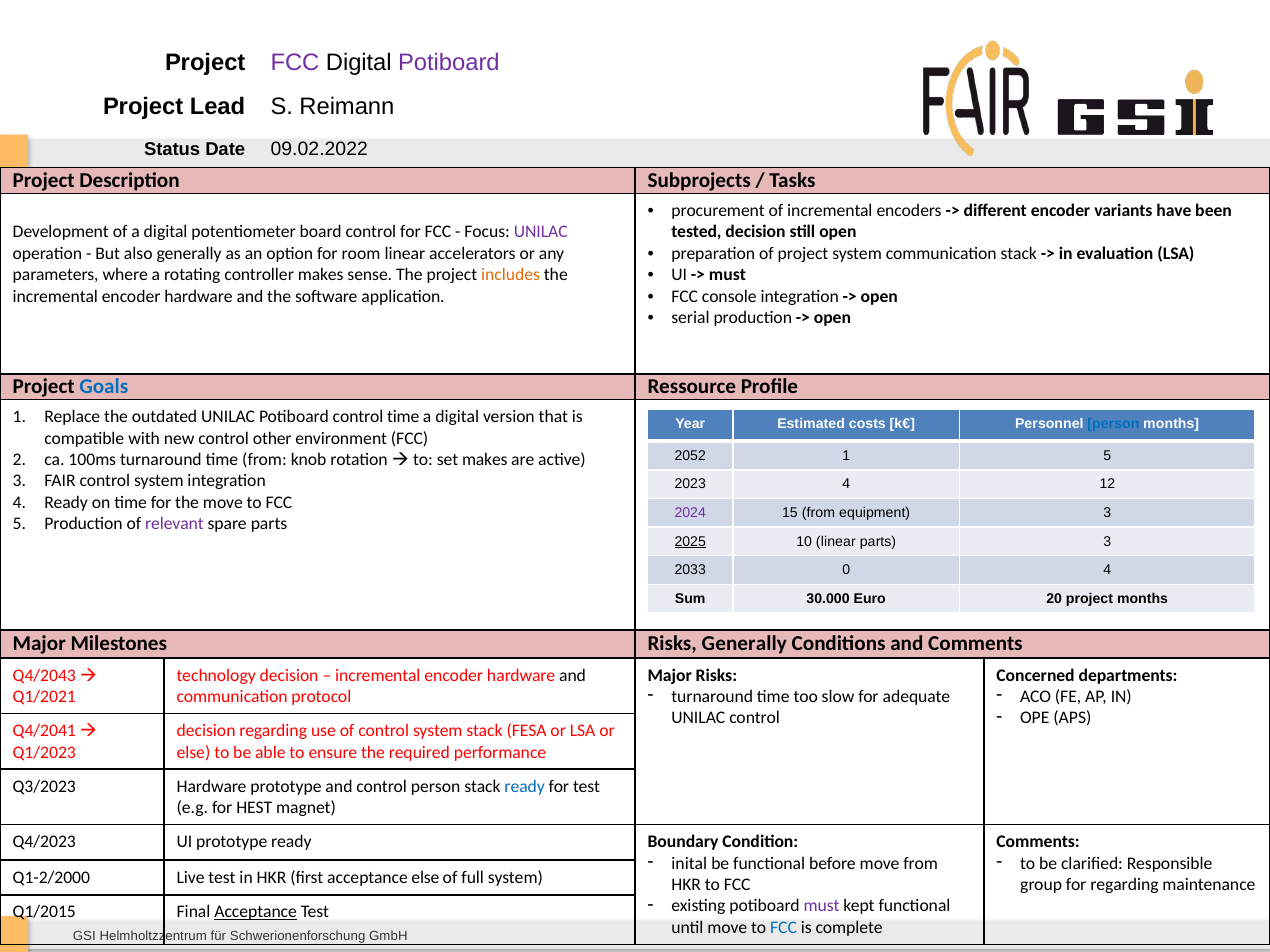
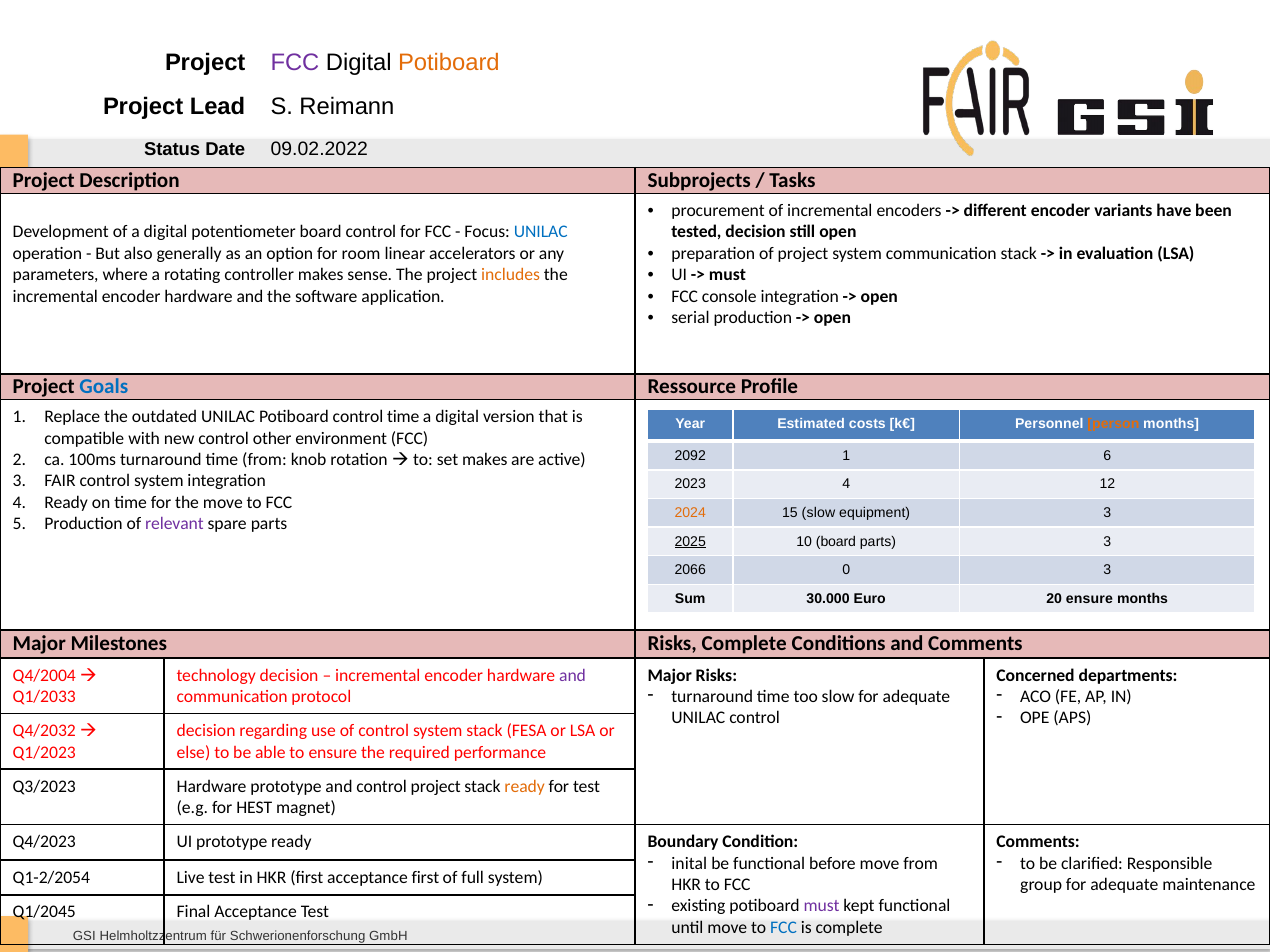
Potiboard at (449, 63) colour: purple -> orange
UNILAC at (541, 232) colour: purple -> blue
person at (1113, 424) colour: blue -> orange
2052: 2052 -> 2092
1 5: 5 -> 6
2024 colour: purple -> orange
15 from: from -> slow
10 linear: linear -> board
2033: 2033 -> 2066
0 4: 4 -> 3
20 project: project -> ensure
Risks Generally: Generally -> Complete
Q4/2043: Q4/2043 -> Q4/2004
and at (573, 676) colour: black -> purple
Q1/2021: Q1/2021 -> Q1/2033
Q4/2041: Q4/2041 -> Q4/2032
control person: person -> project
ready at (525, 787) colour: blue -> orange
Q1-2/2000: Q1-2/2000 -> Q1-2/2054
acceptance else: else -> first
group for regarding: regarding -> adequate
Q1/2015: Q1/2015 -> Q1/2045
Acceptance at (256, 913) underline: present -> none
